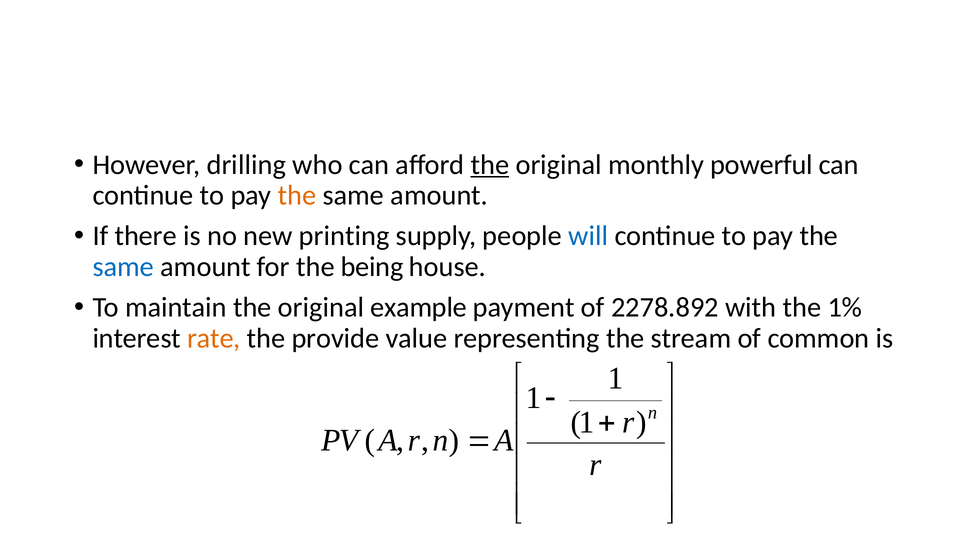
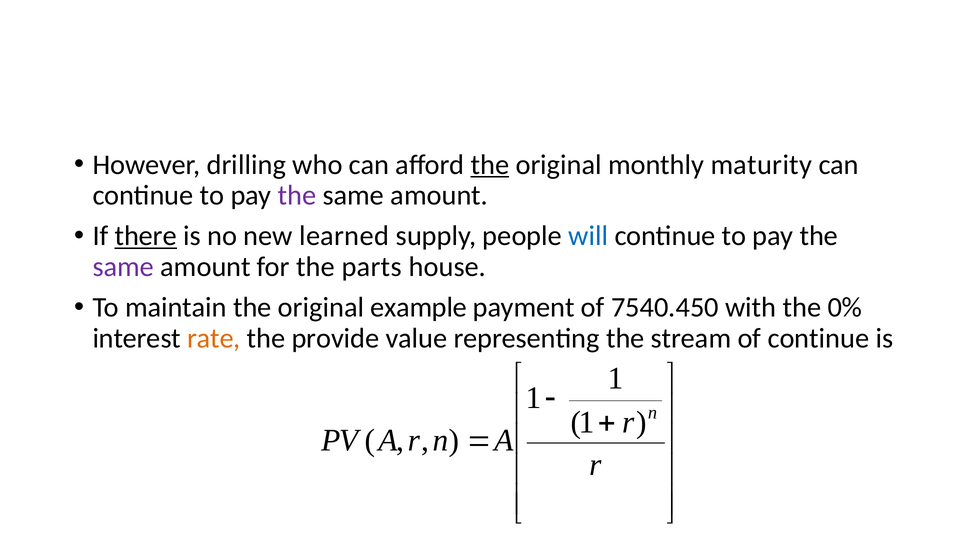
powerful: powerful -> maturity
the at (297, 195) colour: orange -> purple
there underline: none -> present
printing: printing -> learned
same at (123, 267) colour: blue -> purple
being: being -> parts
2278.892: 2278.892 -> 7540.450
1%: 1% -> 0%
of common: common -> continue
